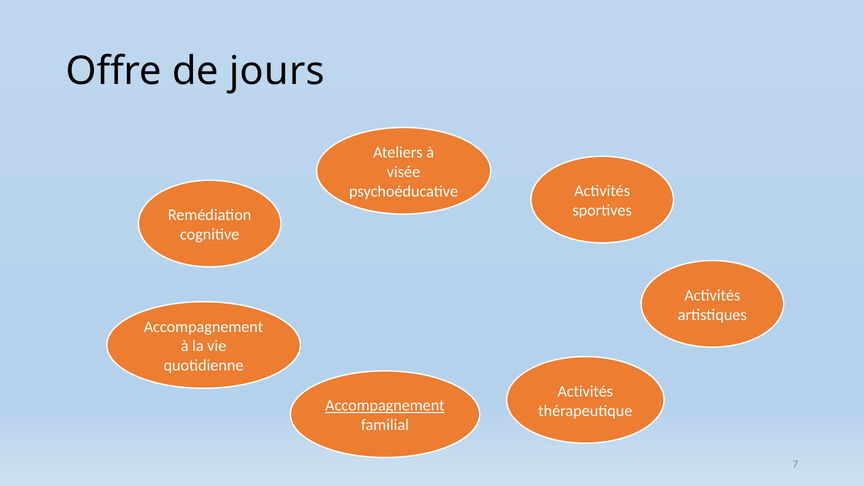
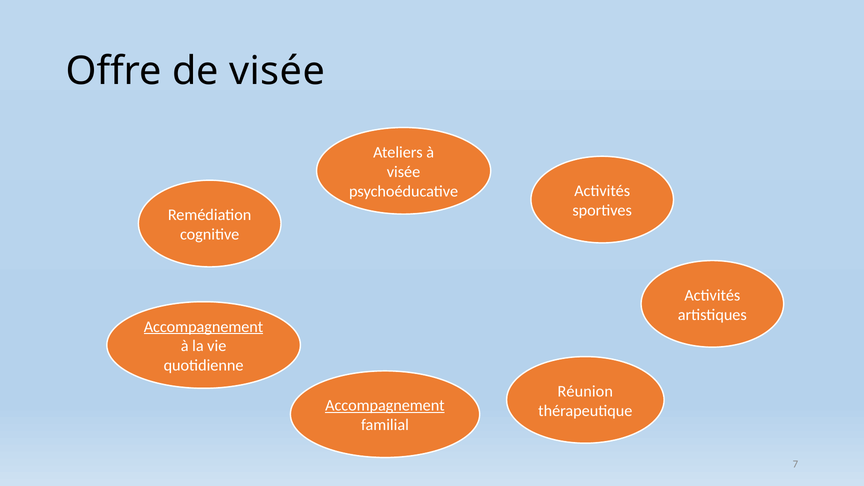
de jours: jours -> visée
Accompagnement at (203, 327) underline: none -> present
Activités at (585, 391): Activités -> Réunion
